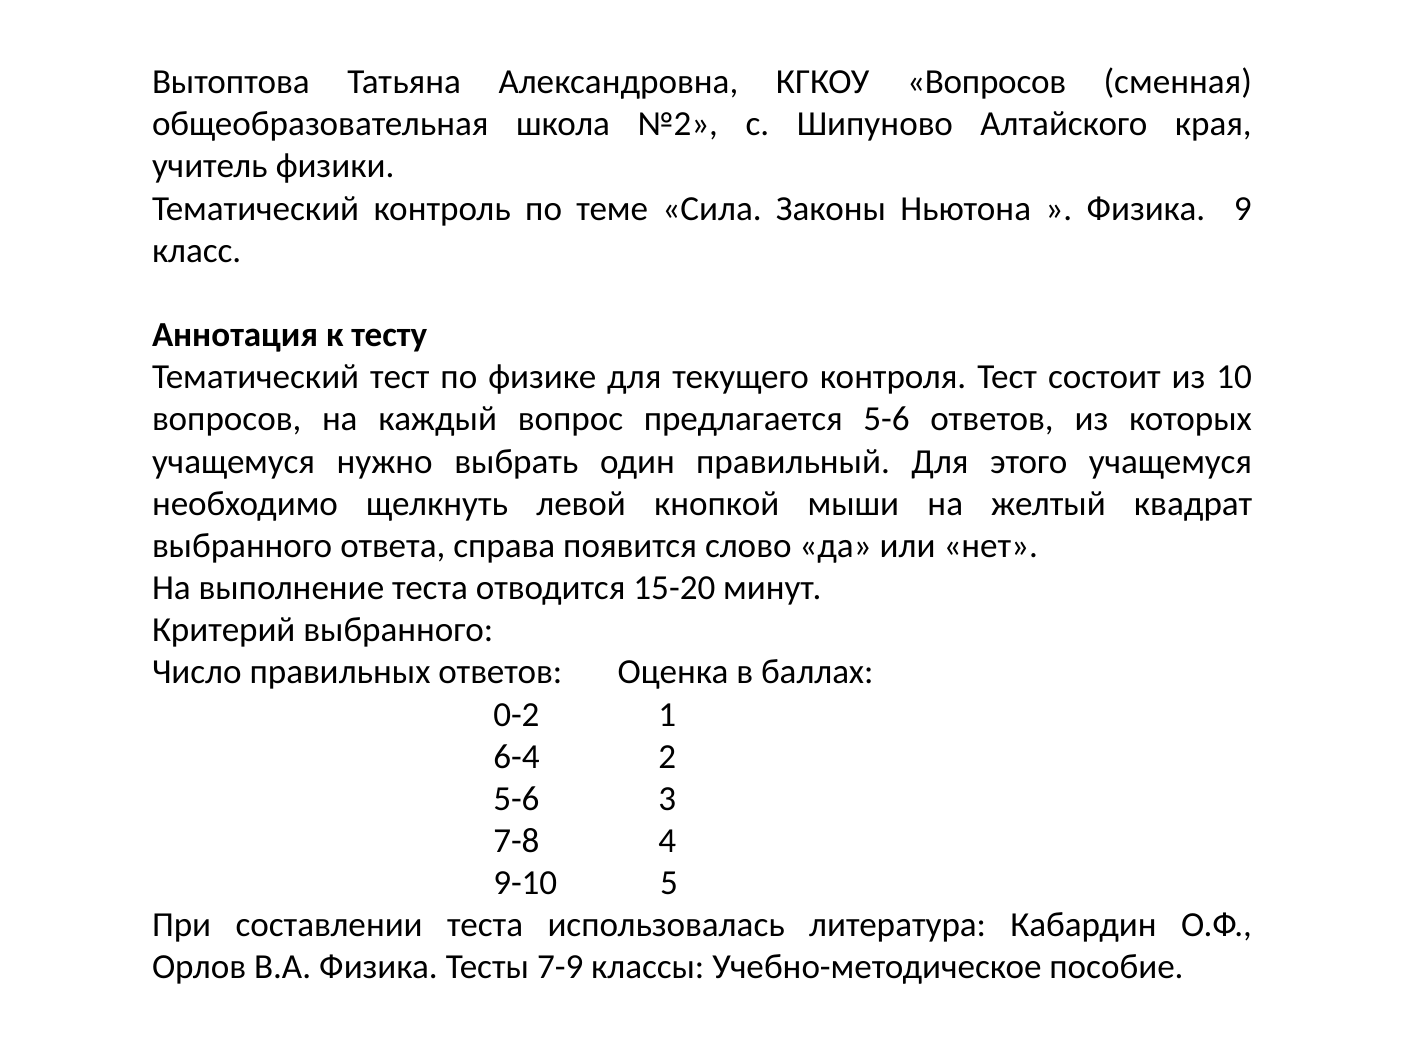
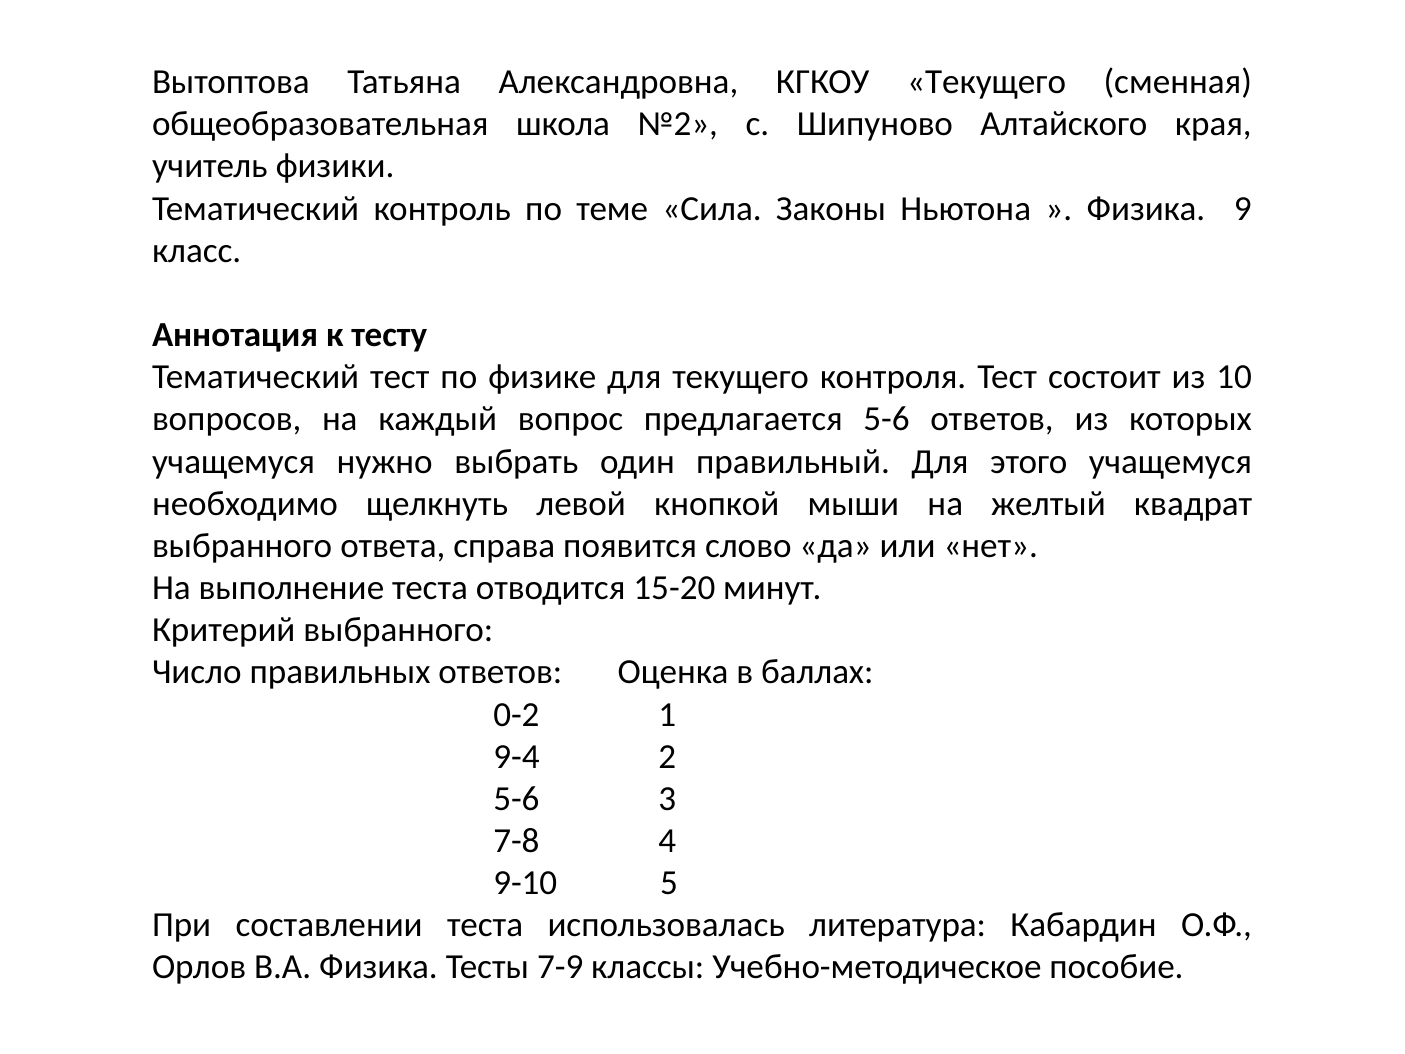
КГКОУ Вопросов: Вопросов -> Текущего
6-4: 6-4 -> 9-4
